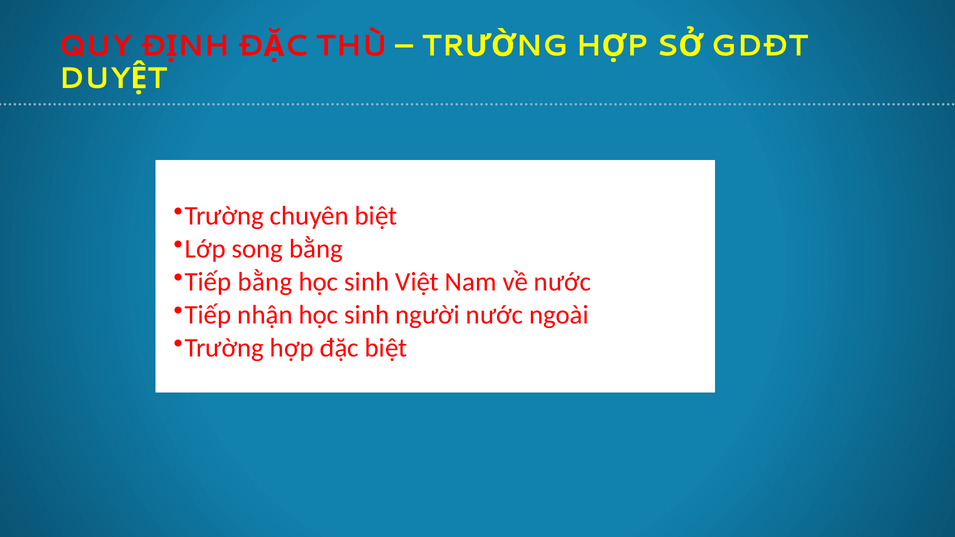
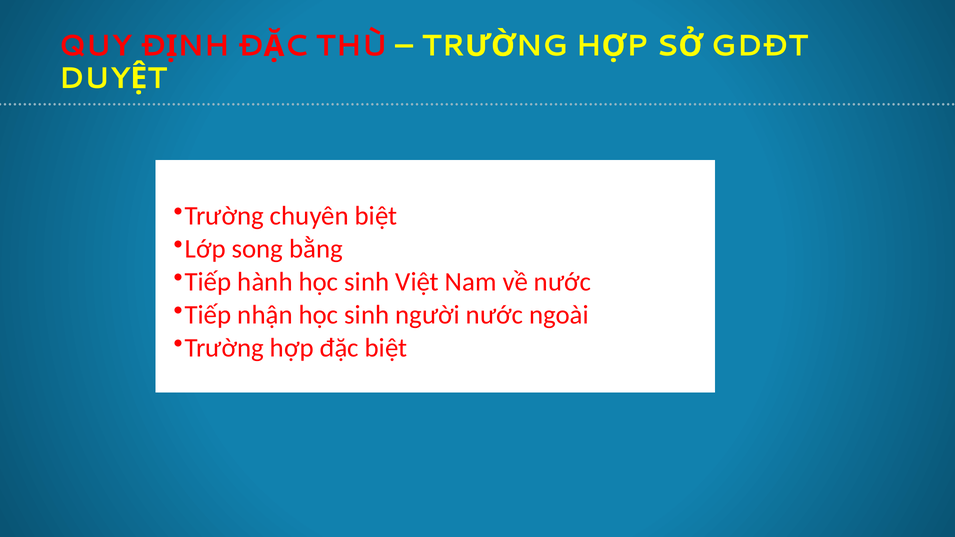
Tiếp bằng: bằng -> hành
